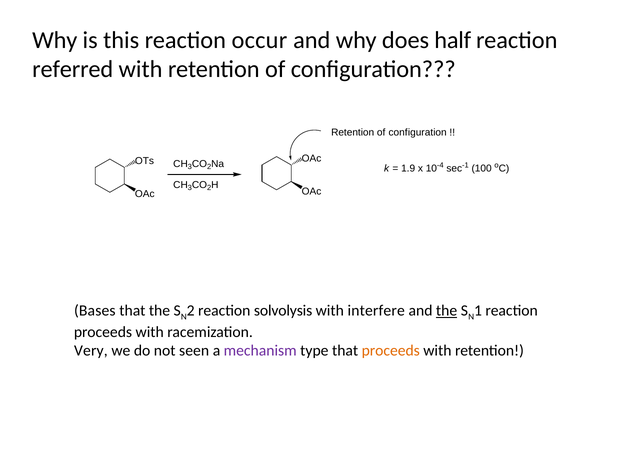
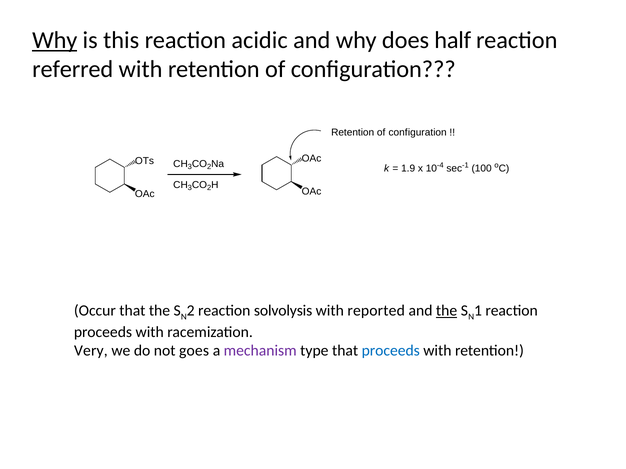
Why at (55, 40) underline: none -> present
occur: occur -> acidic
Bases: Bases -> Occur
interfere: interfere -> reported
seen: seen -> goes
proceeds at (391, 351) colour: orange -> blue
